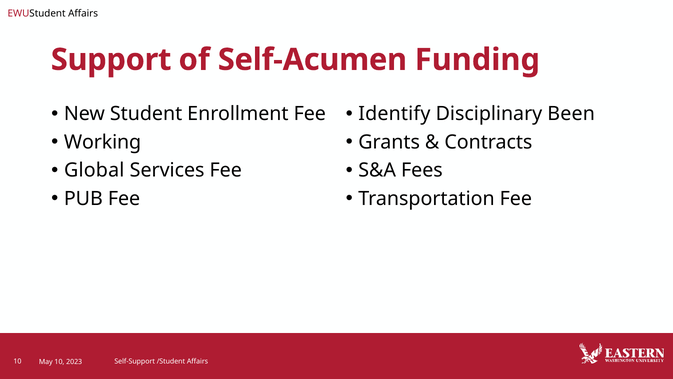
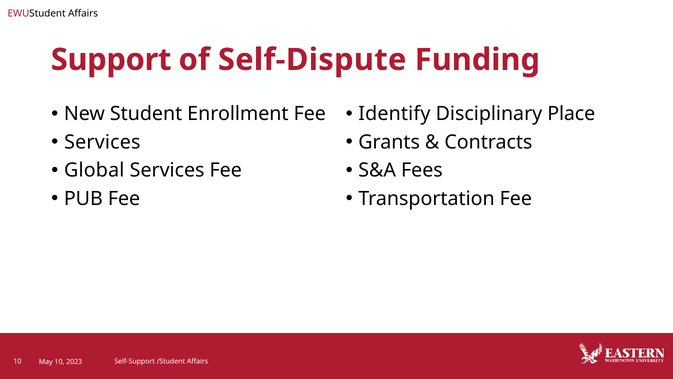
Self-Acumen: Self-Acumen -> Self-Dispute
Been: Been -> Place
Working at (103, 142): Working -> Services
